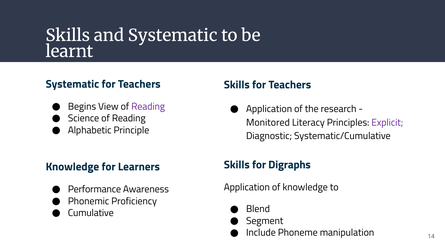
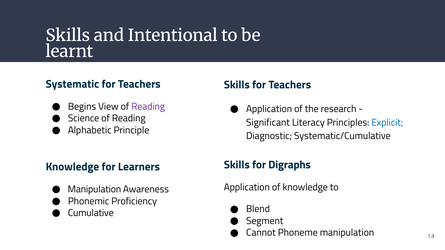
and Systematic: Systematic -> Intentional
Monitored: Monitored -> Significant
Explicit colour: purple -> blue
Performance at (94, 190): Performance -> Manipulation
Include: Include -> Cannot
